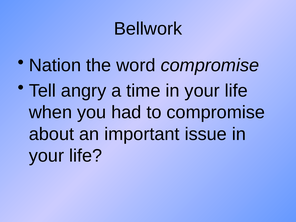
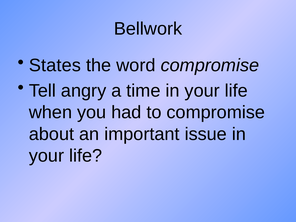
Nation: Nation -> States
